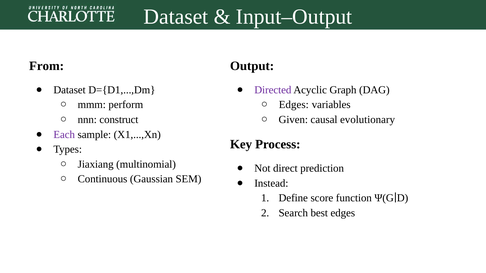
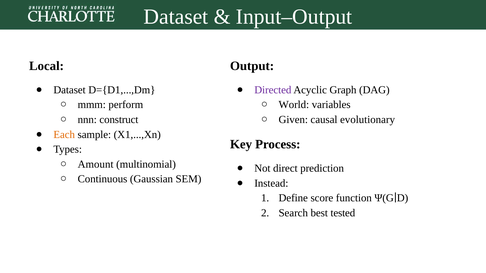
From: From -> Local
Edges at (294, 105): Edges -> World
Each colour: purple -> orange
Jiaxiang: Jiaxiang -> Amount
best edges: edges -> tested
